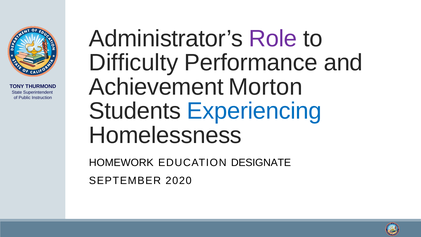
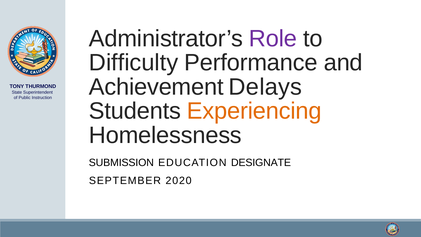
Morton: Morton -> Delays
Experiencing colour: blue -> orange
HOMEWORK: HOMEWORK -> SUBMISSION
